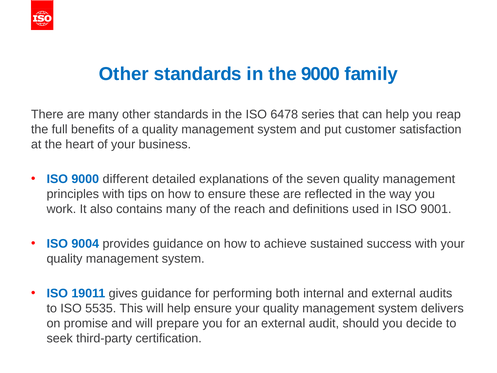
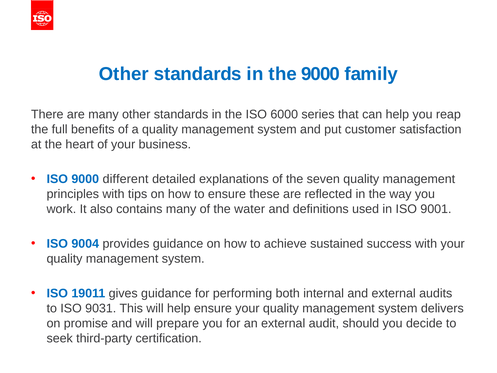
6478: 6478 -> 6000
reach: reach -> water
5535: 5535 -> 9031
